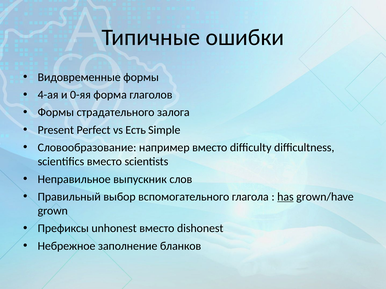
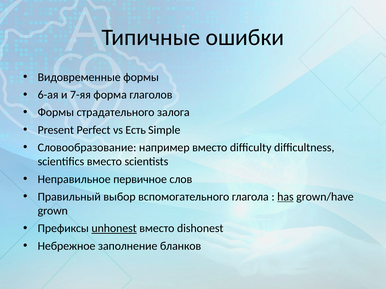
4-ая: 4-ая -> 6-ая
0-яя: 0-яя -> 7-яя
выпускник: выпускник -> первичное
unhonest underline: none -> present
